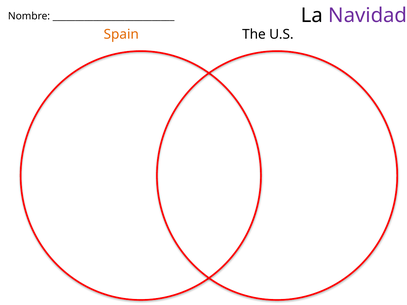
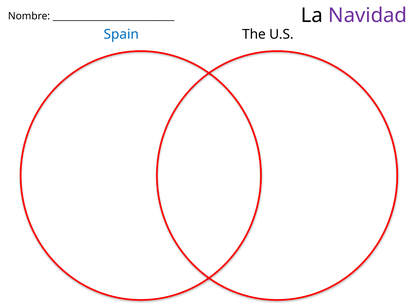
Spain colour: orange -> blue
